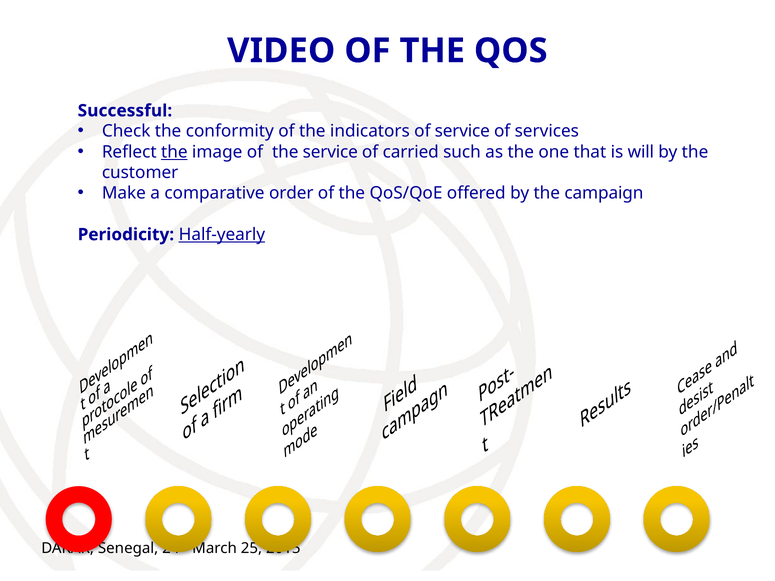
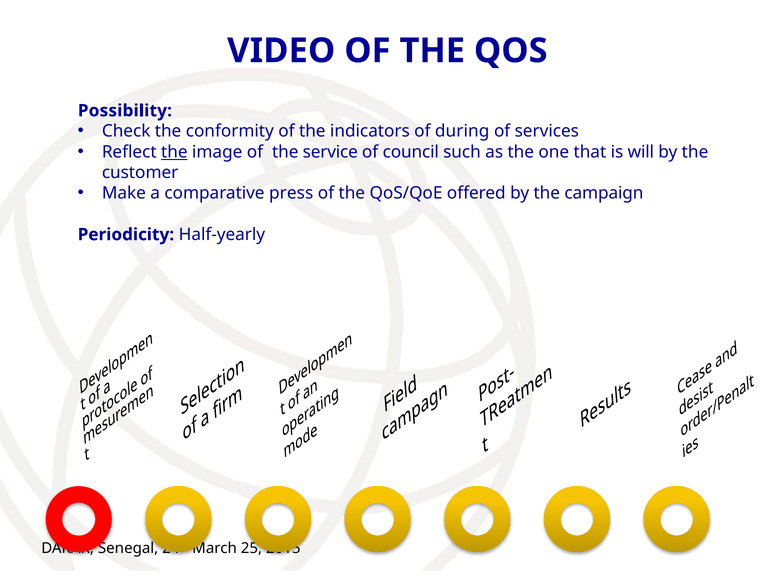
Successful: Successful -> Possibility
of service: service -> during
carried: carried -> council
order: order -> press
Half-yearly underline: present -> none
